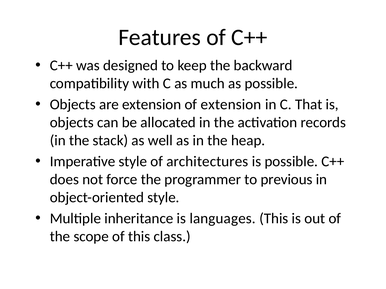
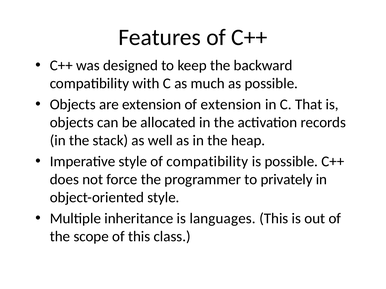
of architectures: architectures -> compatibility
previous: previous -> privately
